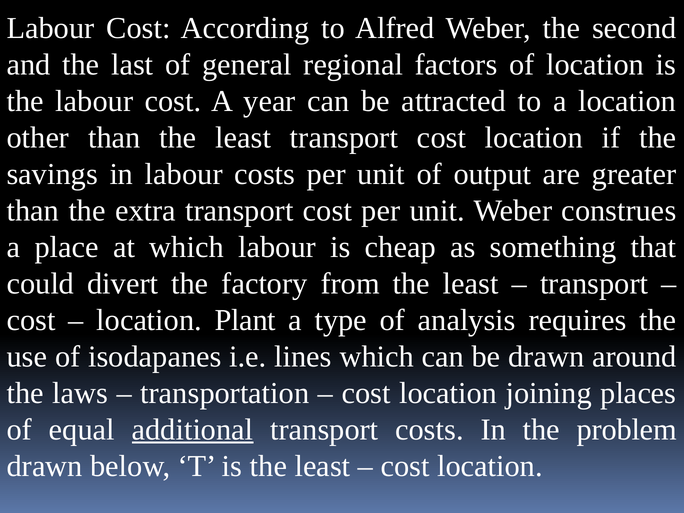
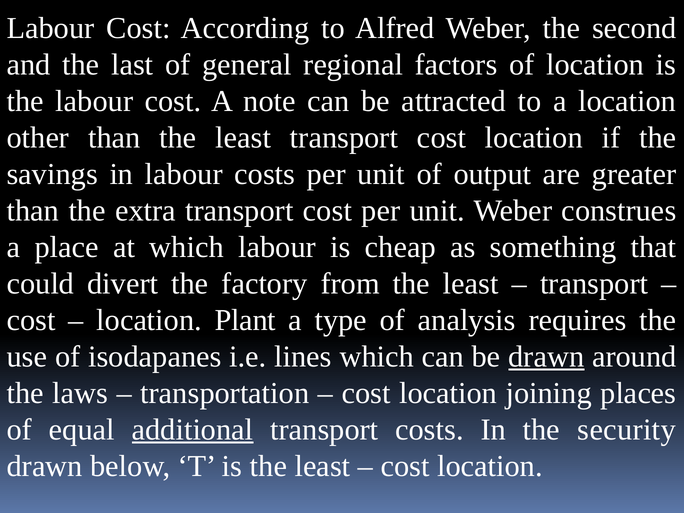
year: year -> note
drawn at (546, 357) underline: none -> present
problem: problem -> security
